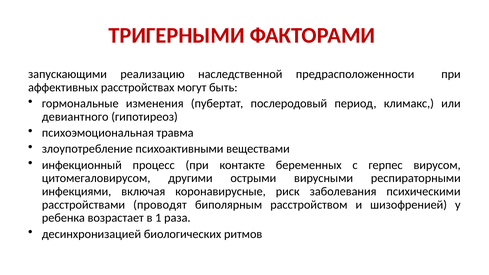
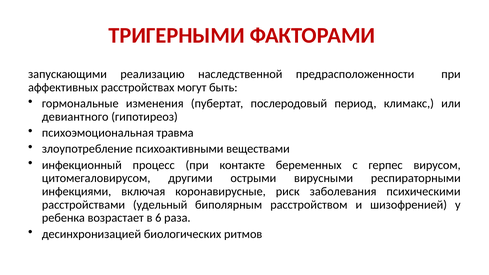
проводят: проводят -> удельный
1: 1 -> 6
